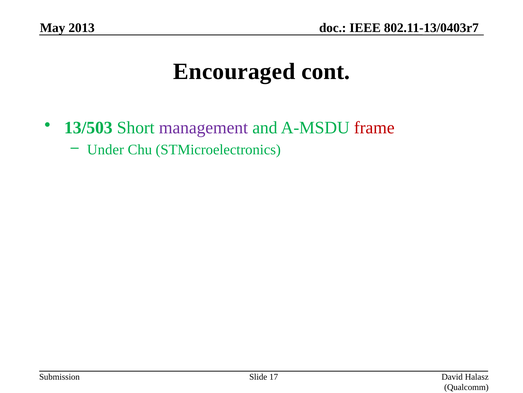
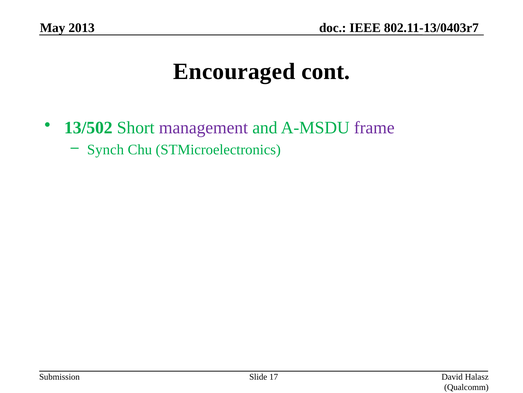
13/503: 13/503 -> 13/502
frame colour: red -> purple
Under: Under -> Synch
